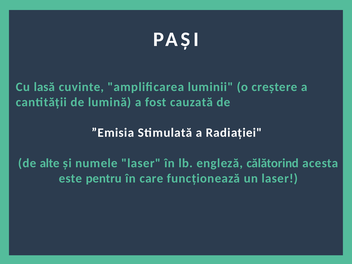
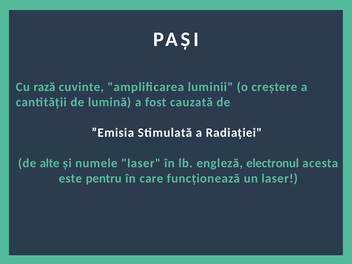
lasă: lasă -> rază
călătorind: călătorind -> electronul
